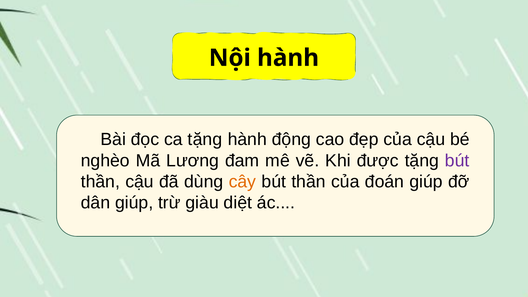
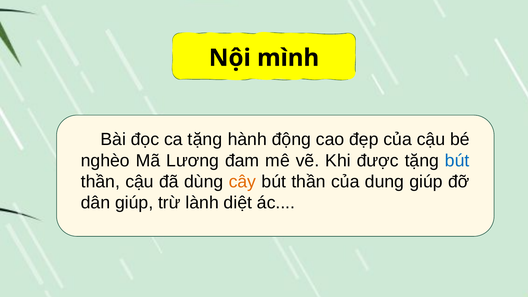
Nội hành: hành -> mình
bút at (457, 161) colour: purple -> blue
đoán: đoán -> dung
giàu: giàu -> lành
